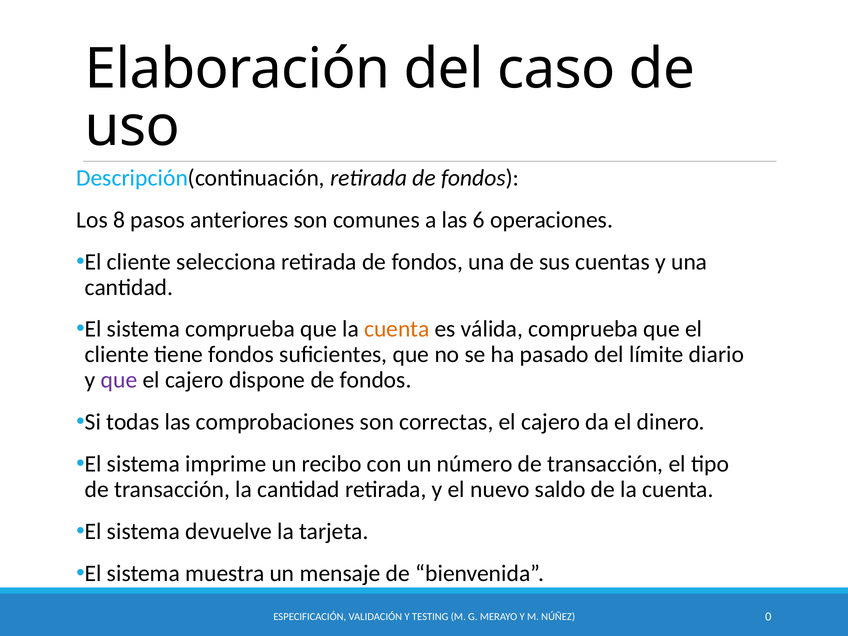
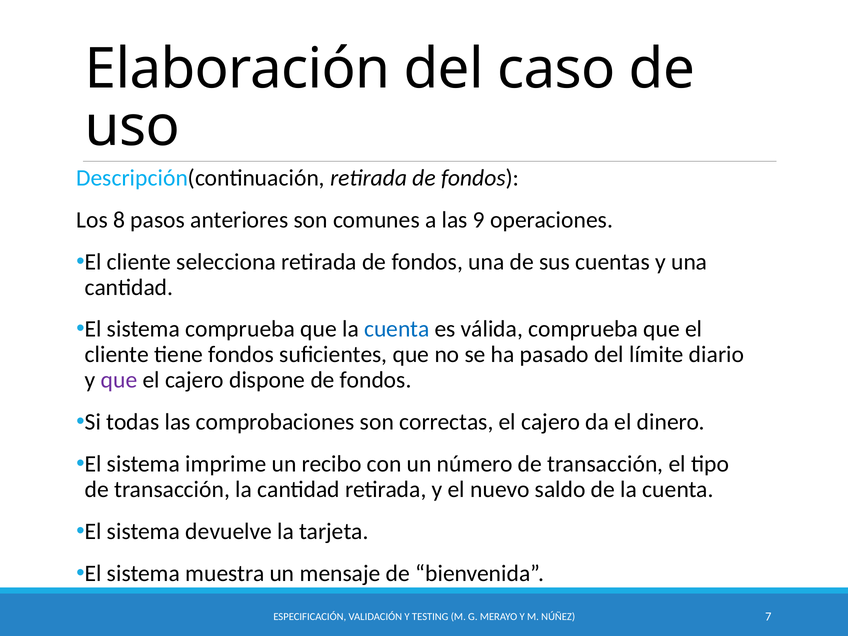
6: 6 -> 9
cuenta at (397, 329) colour: orange -> blue
0: 0 -> 7
